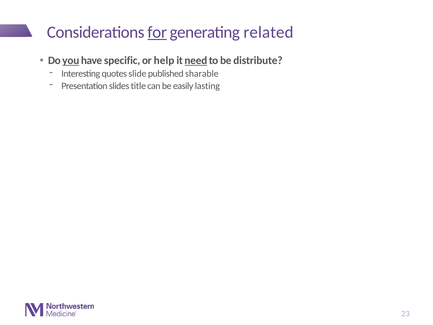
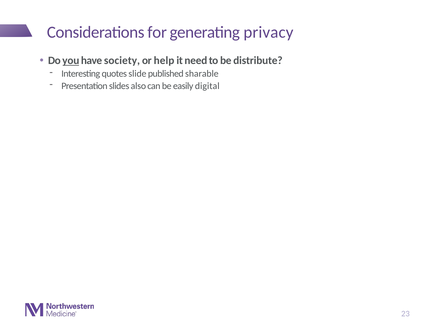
for underline: present -> none
related: related -> privacy
specific: specific -> society
need underline: present -> none
title: title -> also
lasting: lasting -> digital
